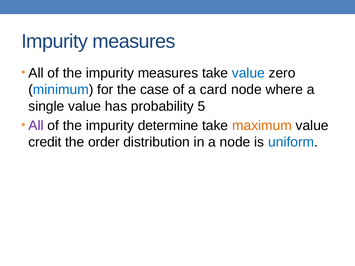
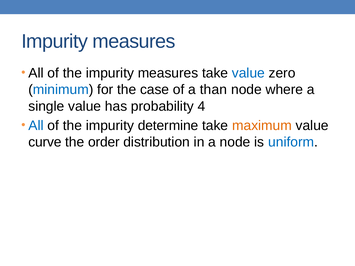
card: card -> than
5: 5 -> 4
All at (36, 126) colour: purple -> blue
credit: credit -> curve
